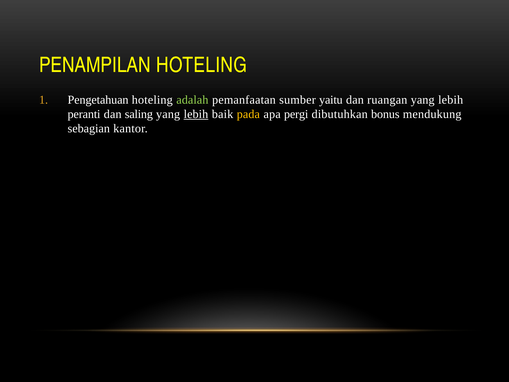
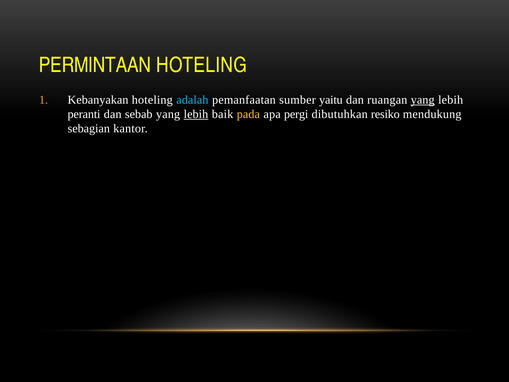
PENAMPILAN: PENAMPILAN -> PERMINTAAN
Pengetahuan: Pengetahuan -> Kebanyakan
adalah colour: light green -> light blue
yang at (423, 100) underline: none -> present
saling: saling -> sebab
bonus: bonus -> resiko
